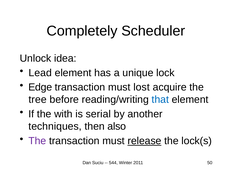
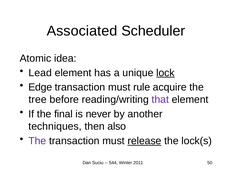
Completely: Completely -> Associated
Unlock: Unlock -> Atomic
lock underline: none -> present
lost: lost -> rule
that colour: blue -> purple
with: with -> final
serial: serial -> never
